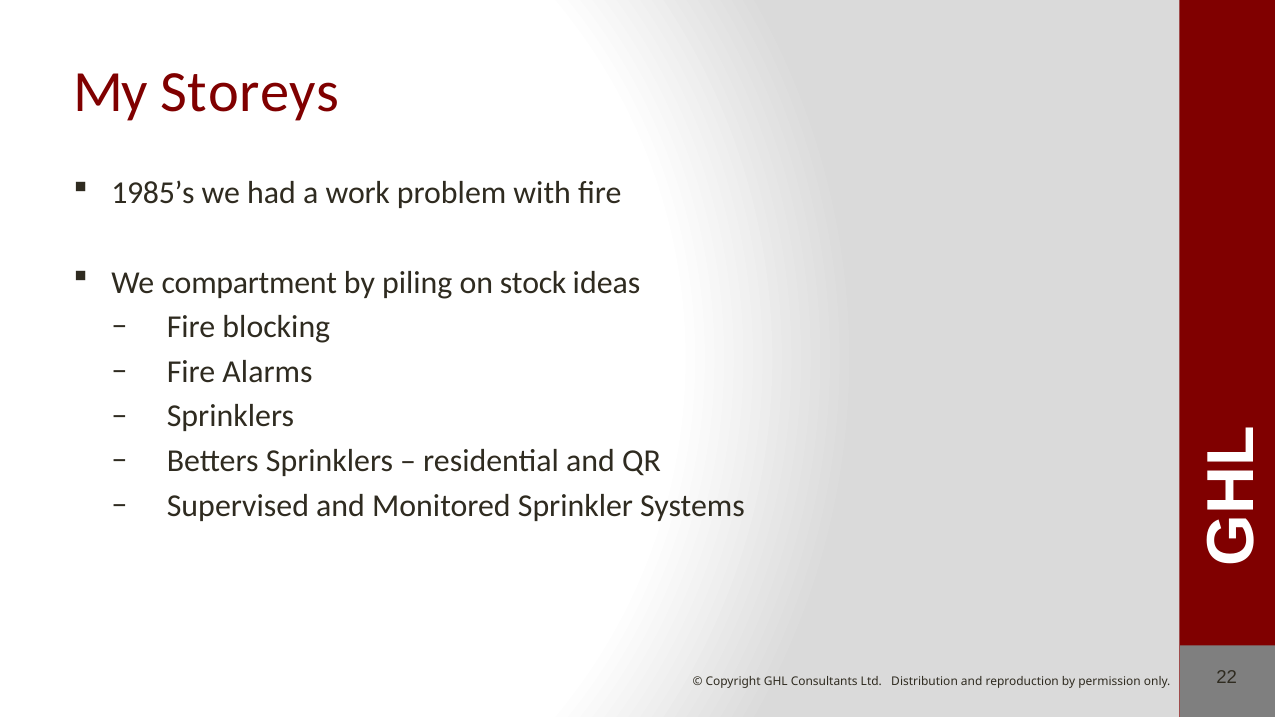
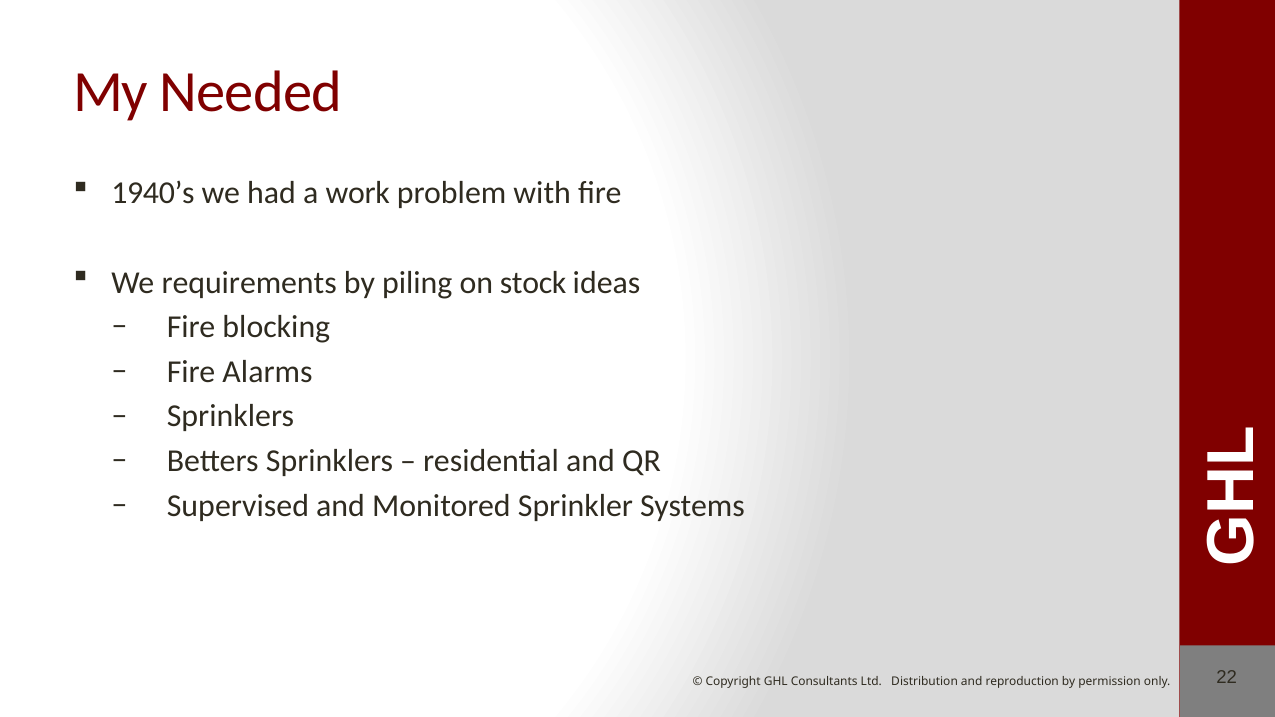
Storeys: Storeys -> Needed
1985’s: 1985’s -> 1940’s
compartment: compartment -> requirements
